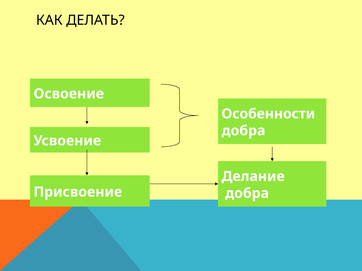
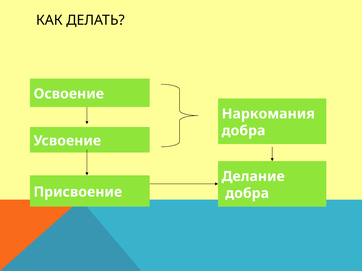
Особенности: Особенности -> Наркомания
